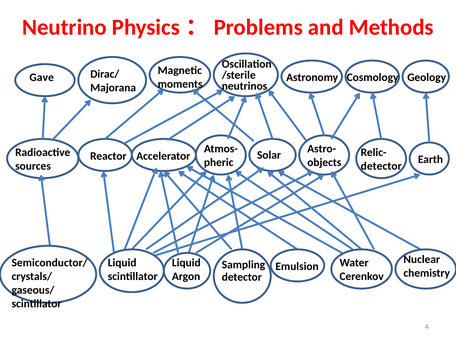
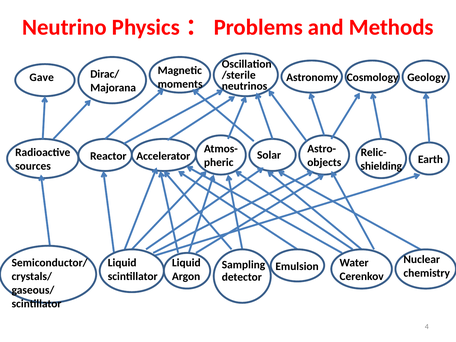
detector at (381, 166): detector -> shielding
